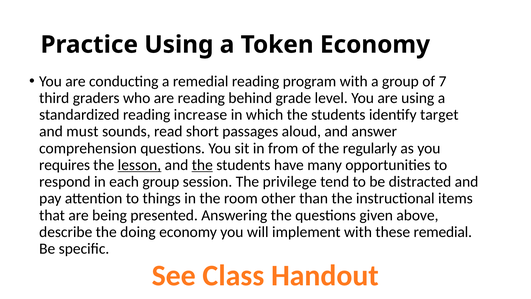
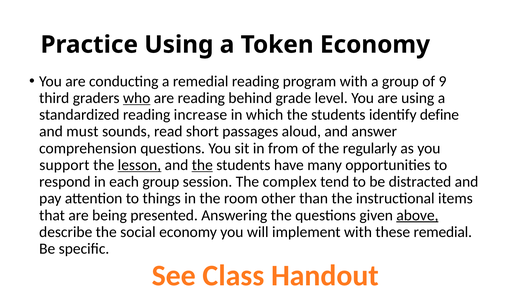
7: 7 -> 9
who underline: none -> present
target: target -> define
requires: requires -> support
privilege: privilege -> complex
above underline: none -> present
doing: doing -> social
